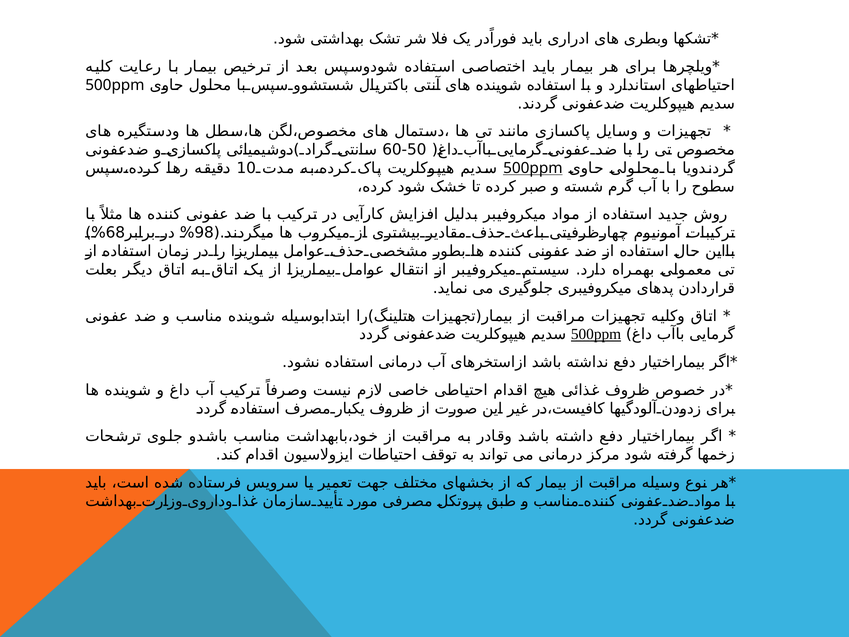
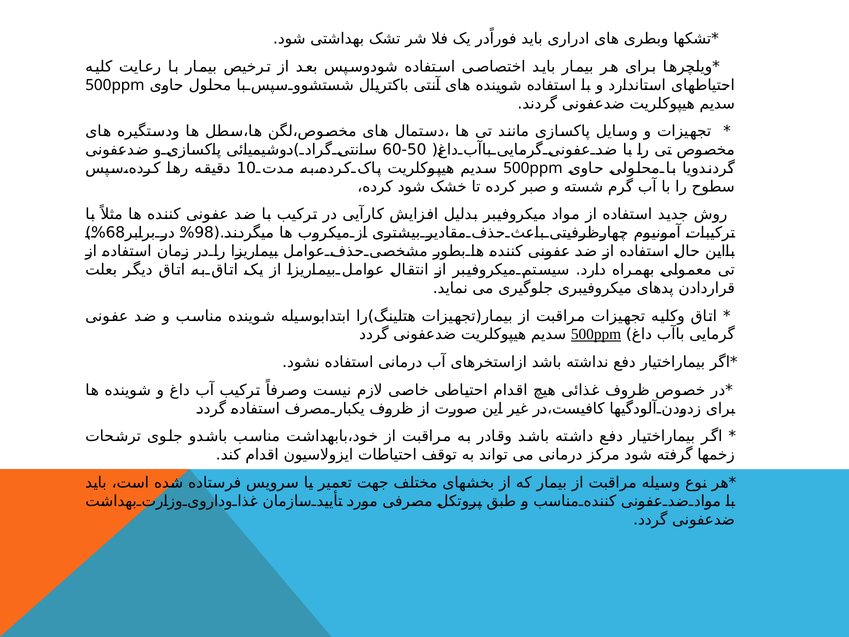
500ppm at (533, 168) underline: present -> none
